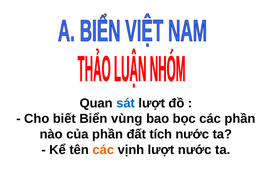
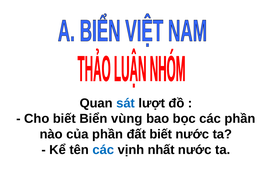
đất tích: tích -> biết
các at (103, 150) colour: orange -> blue
vịnh lượt: lượt -> nhất
